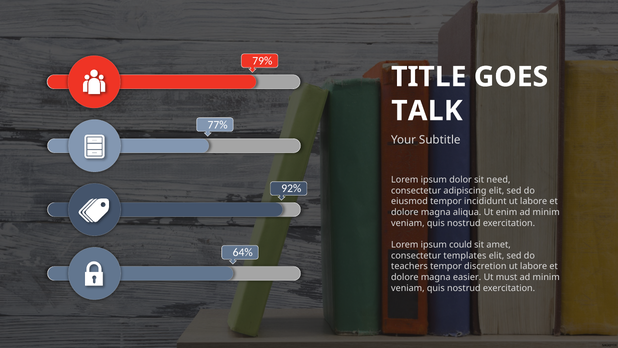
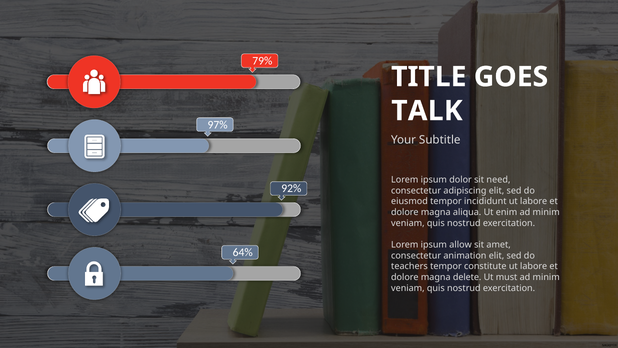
77%: 77% -> 97%
could: could -> allow
templates: templates -> animation
discretion: discretion -> constitute
easier: easier -> delete
